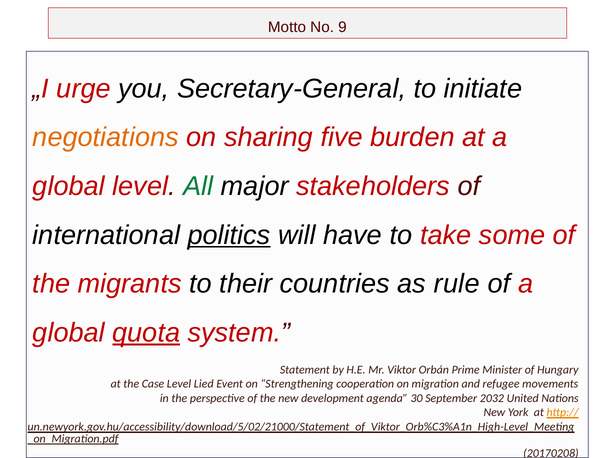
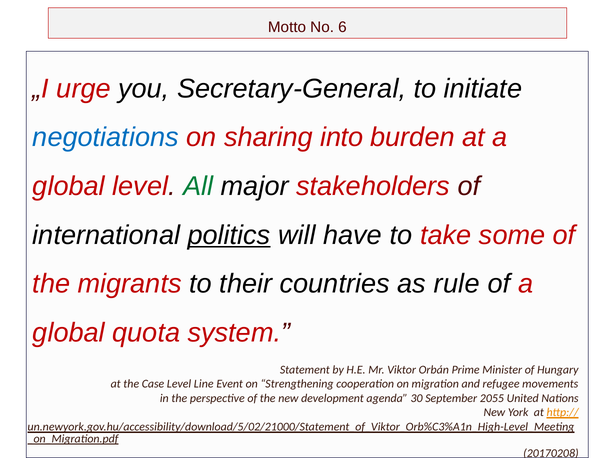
9: 9 -> 6
negotiations colour: orange -> blue
five: five -> into
quota underline: present -> none
Lied: Lied -> Line
2032: 2032 -> 2055
